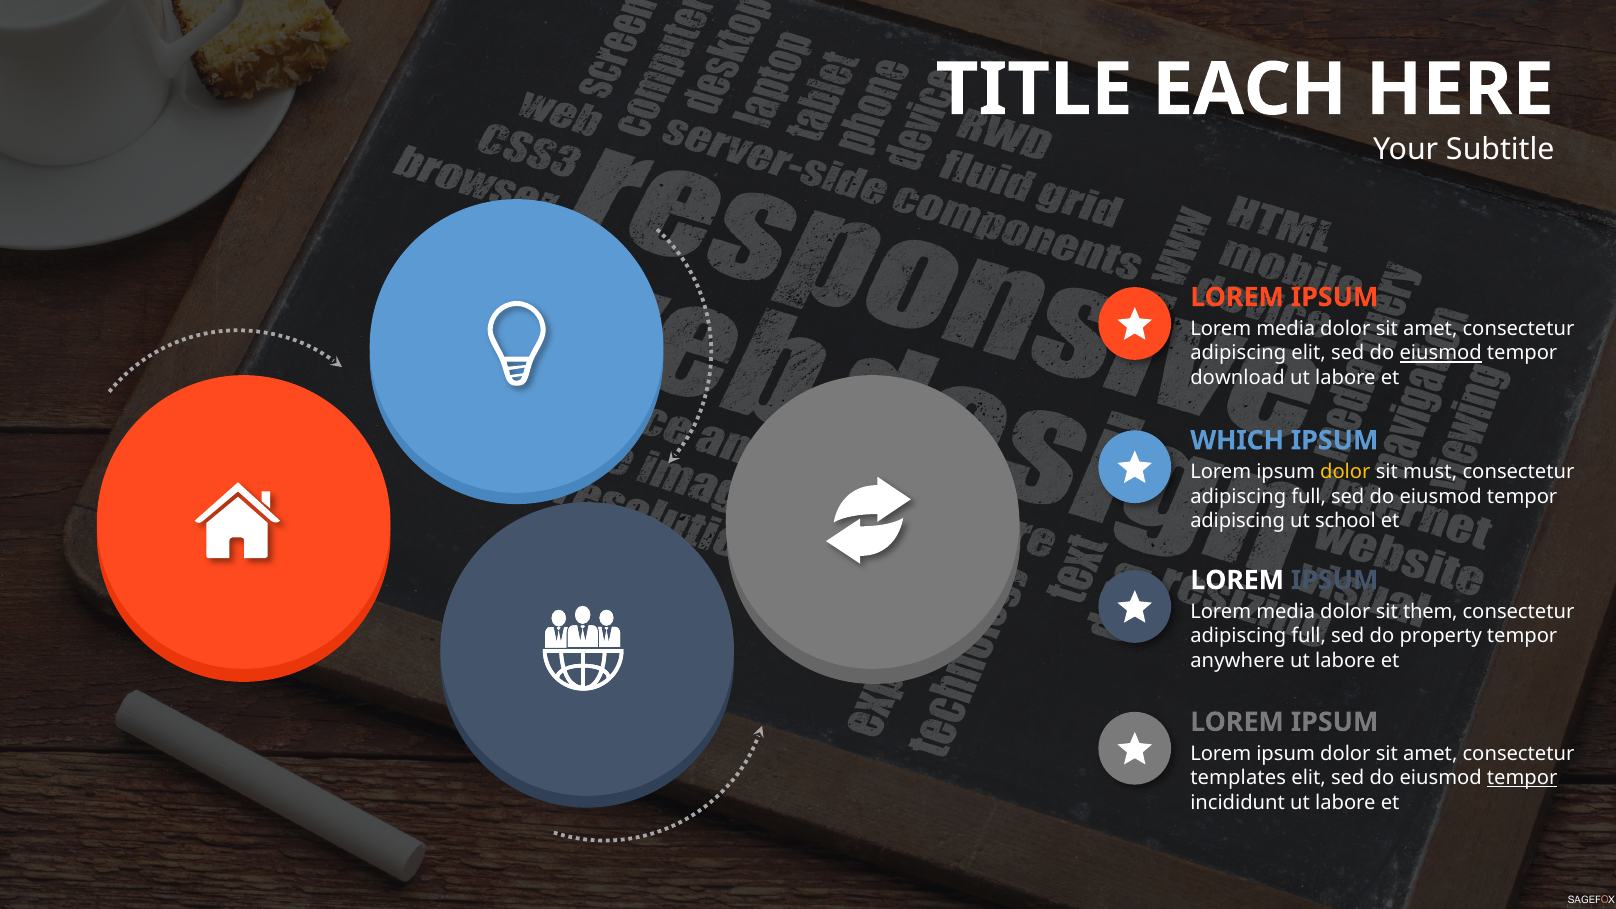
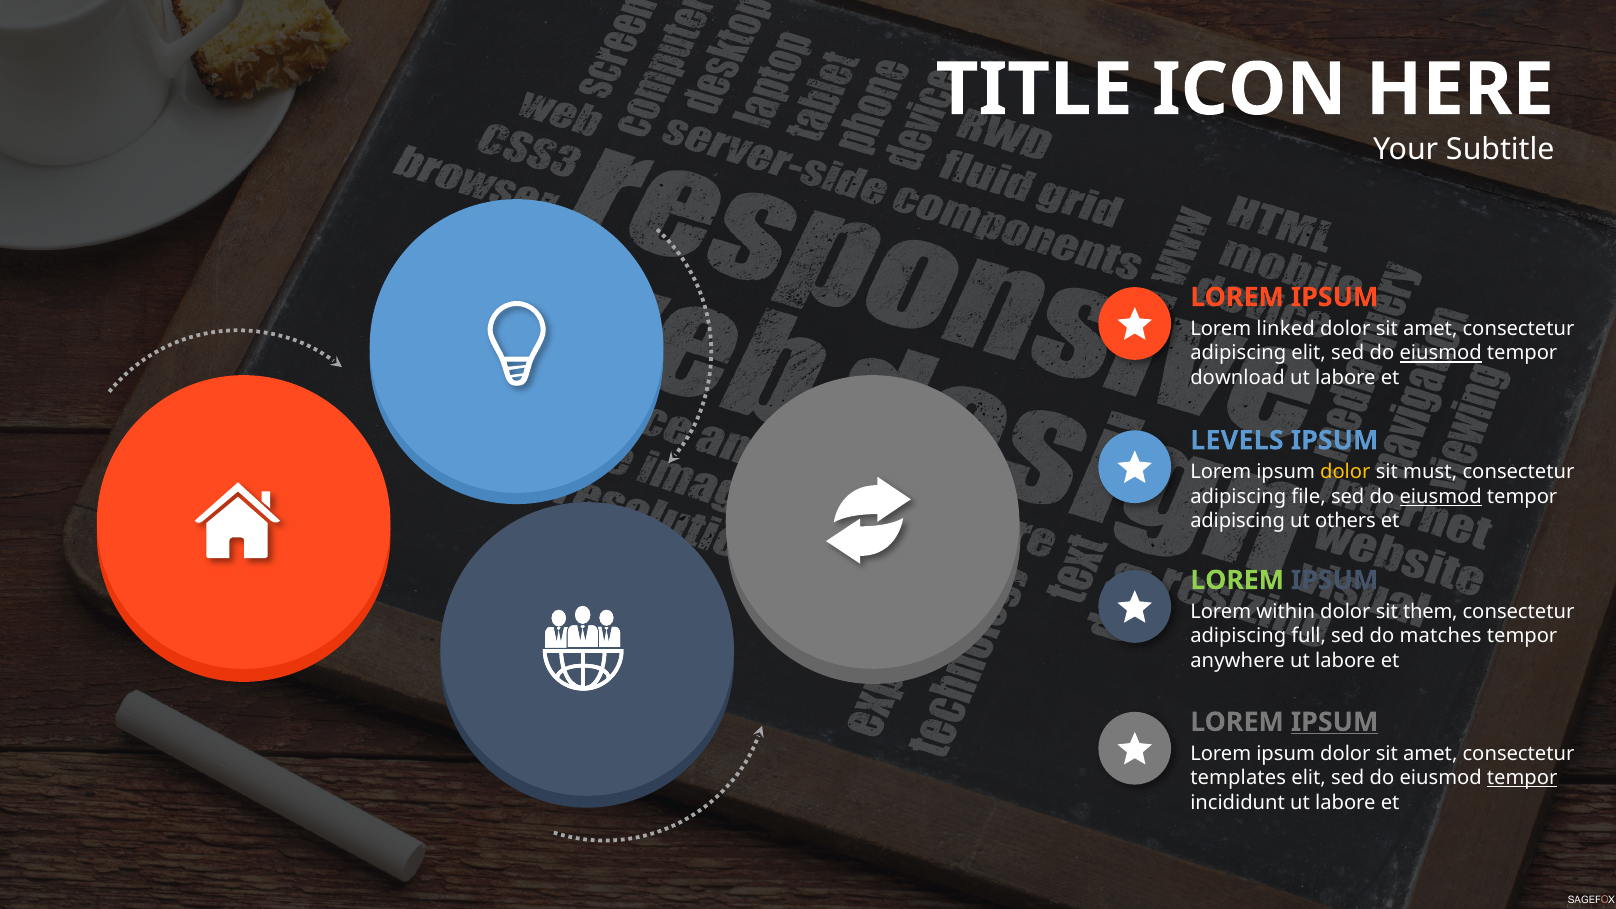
EACH: EACH -> ICON
media at (1286, 329): media -> linked
WHICH: WHICH -> LEVELS
full at (1309, 497): full -> file
eiusmod at (1441, 497) underline: none -> present
school: school -> others
LOREM at (1237, 580) colour: white -> light green
media at (1286, 612): media -> within
property: property -> matches
IPSUM at (1335, 722) underline: none -> present
